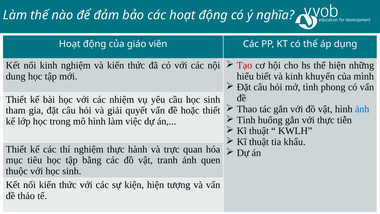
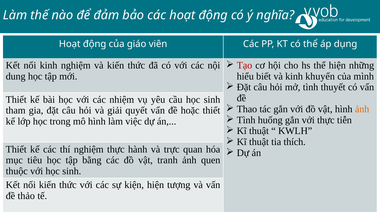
phong: phong -> thuyết
ảnh at (362, 109) colour: blue -> orange
khẩu: khẩu -> thích
